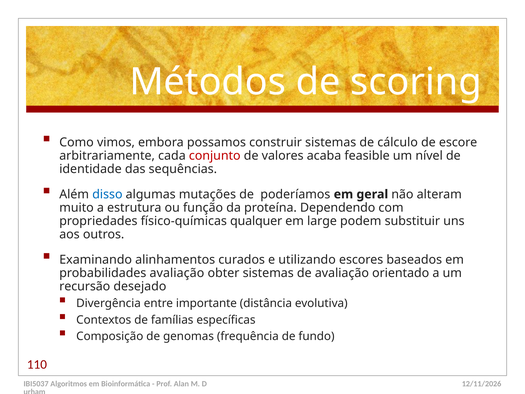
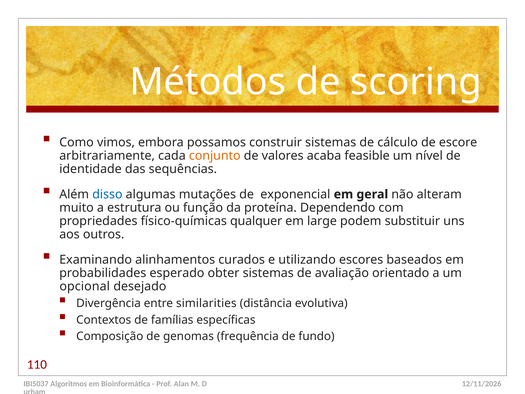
conjunto colour: red -> orange
poderíamos: poderíamos -> exponencial
probabilidades avaliação: avaliação -> esperado
recursão: recursão -> opcional
importante: importante -> similarities
